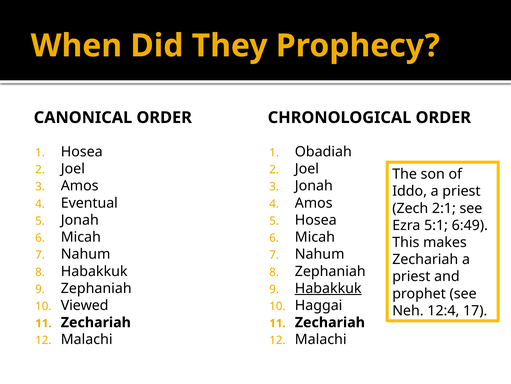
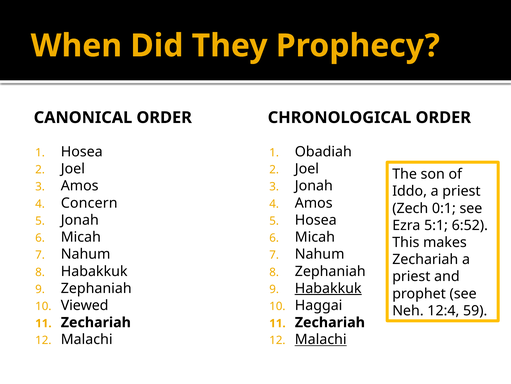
Eventual: Eventual -> Concern
2:1: 2:1 -> 0:1
6:49: 6:49 -> 6:52
17: 17 -> 59
Malachi at (321, 339) underline: none -> present
